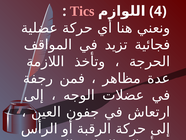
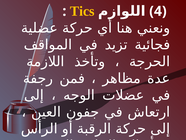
Tics colour: pink -> yellow
